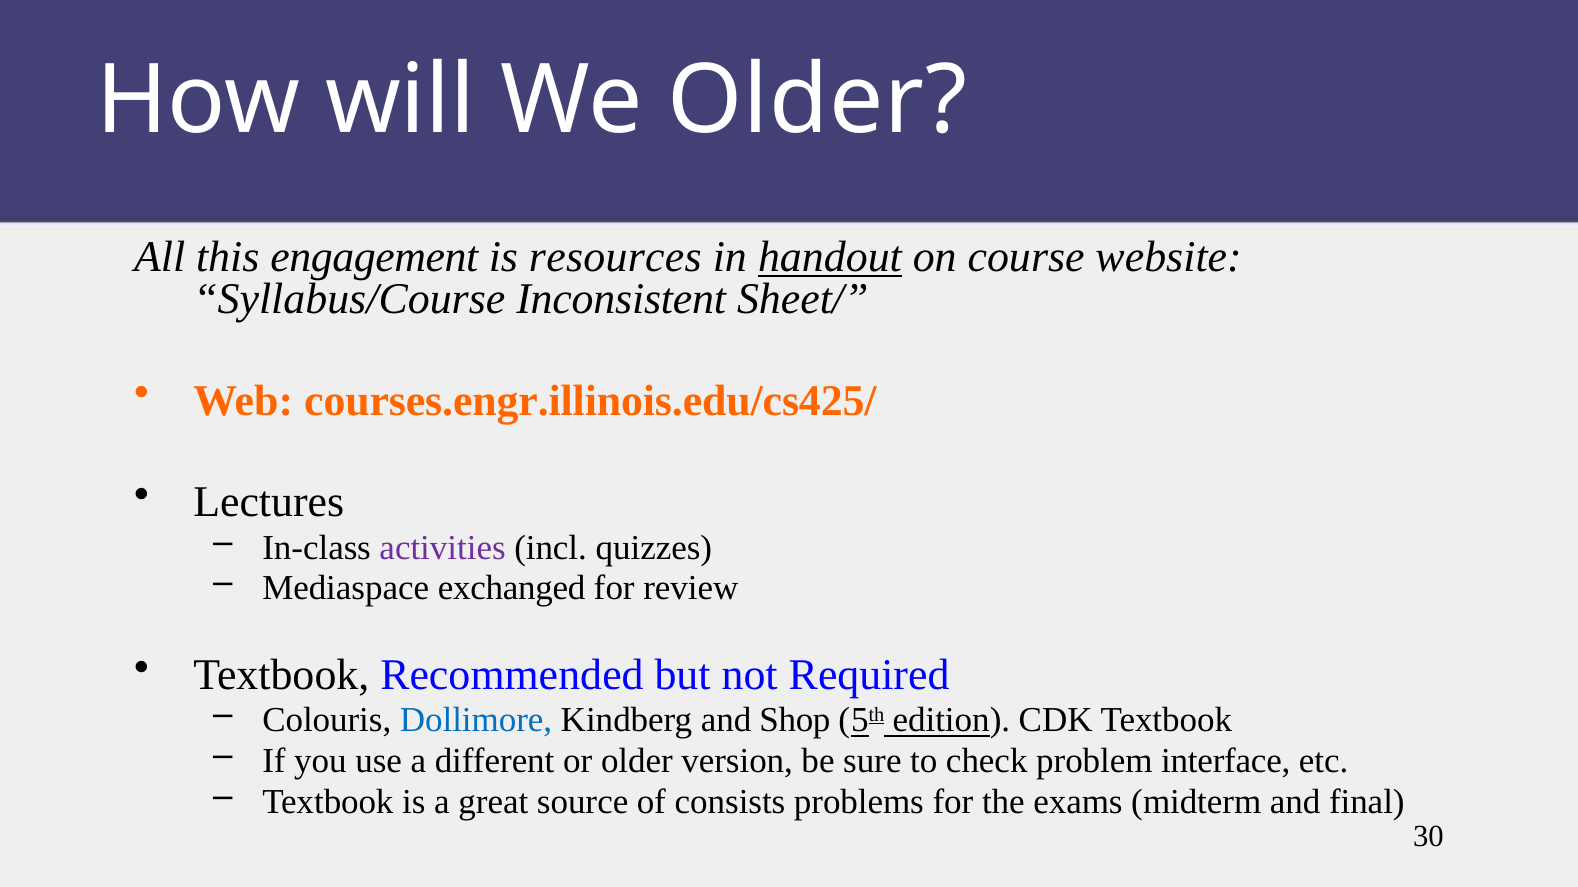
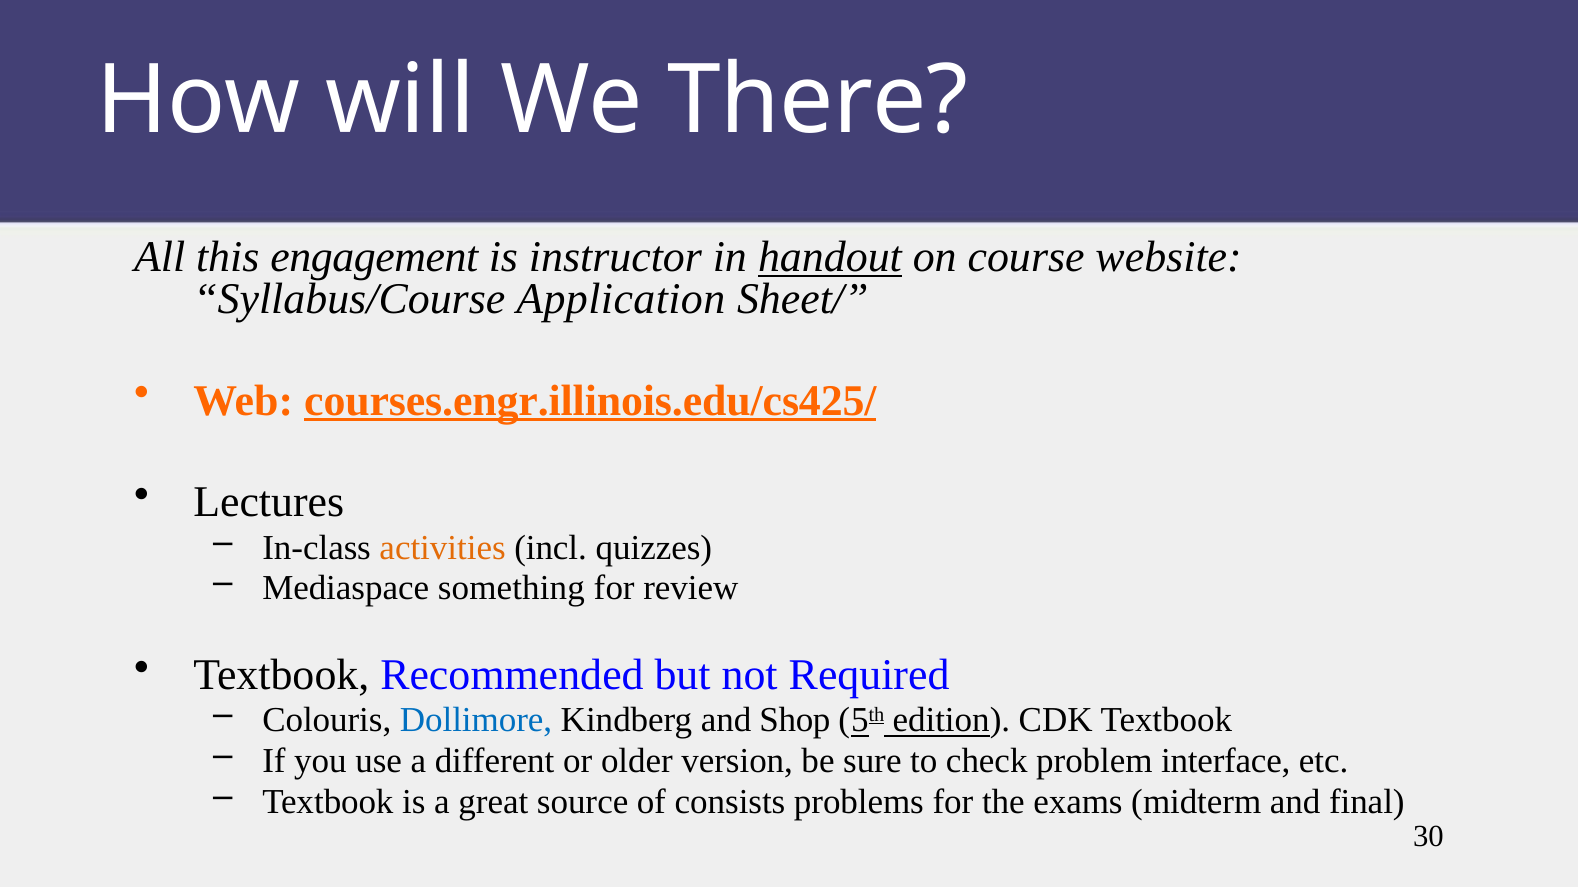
We Older: Older -> There
resources: resources -> instructor
Inconsistent: Inconsistent -> Application
courses.engr.illinois.edu/cs425/ underline: none -> present
activities colour: purple -> orange
exchanged: exchanged -> something
